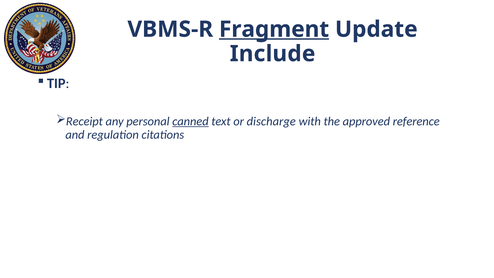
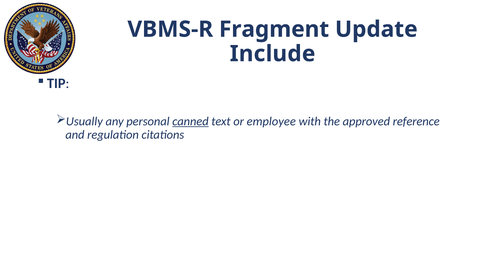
Fragment underline: present -> none
Receipt: Receipt -> Usually
discharge: discharge -> employee
